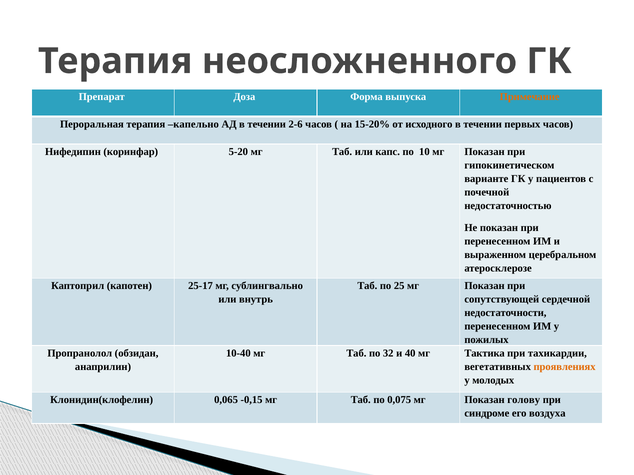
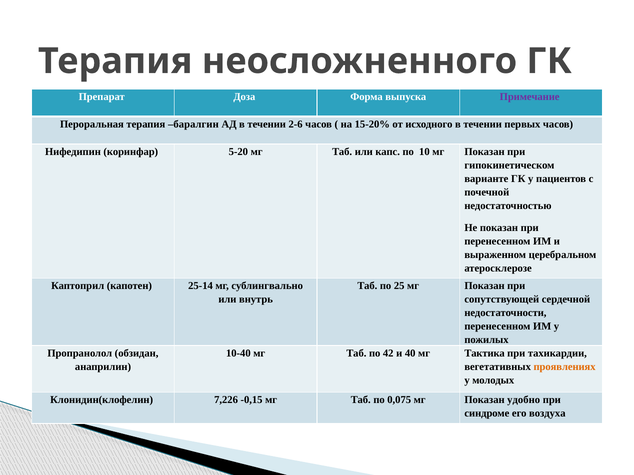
Примечание colour: orange -> purple
капельно: капельно -> баралгин
25-17: 25-17 -> 25-14
32: 32 -> 42
0,065: 0,065 -> 7,226
голову: голову -> удобно
